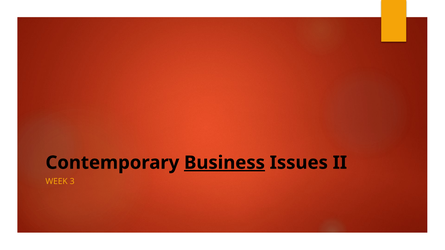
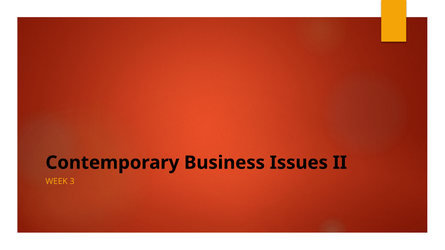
Business underline: present -> none
